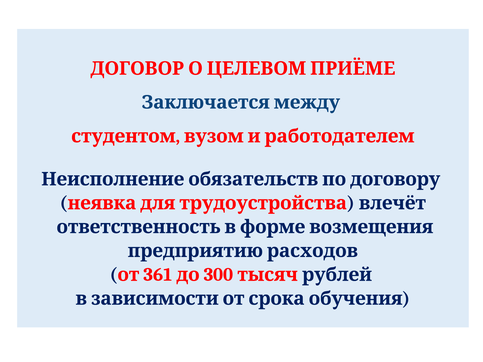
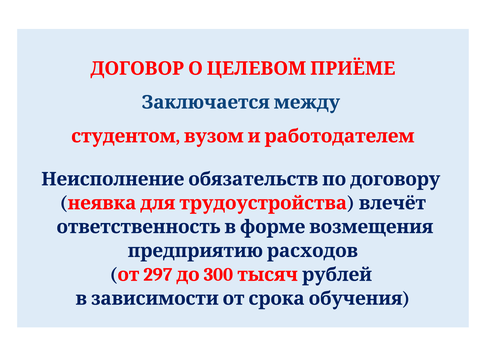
361: 361 -> 297
